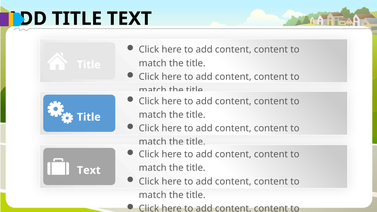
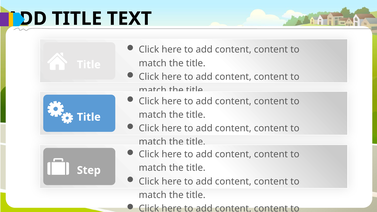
Text at (89, 170): Text -> Step
